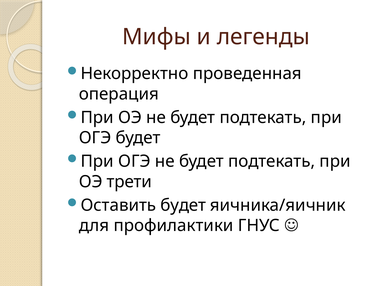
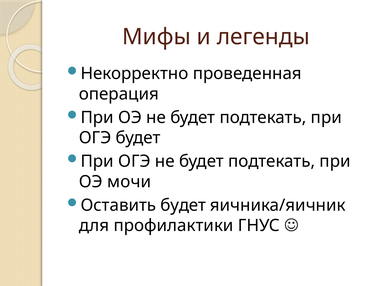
трети: трети -> мочи
